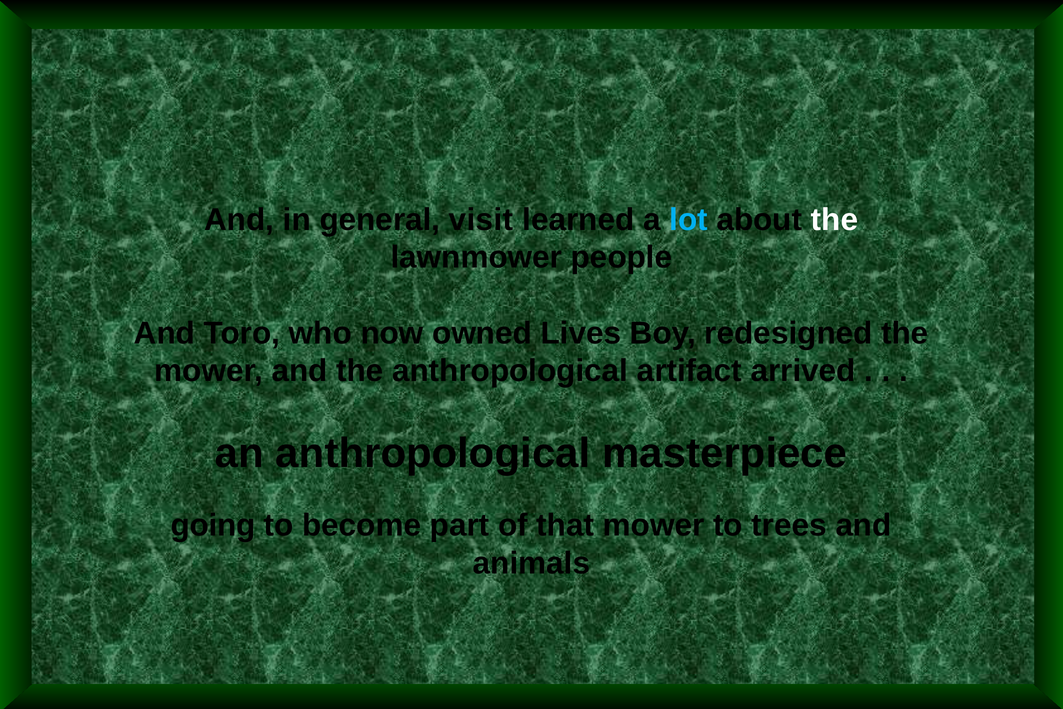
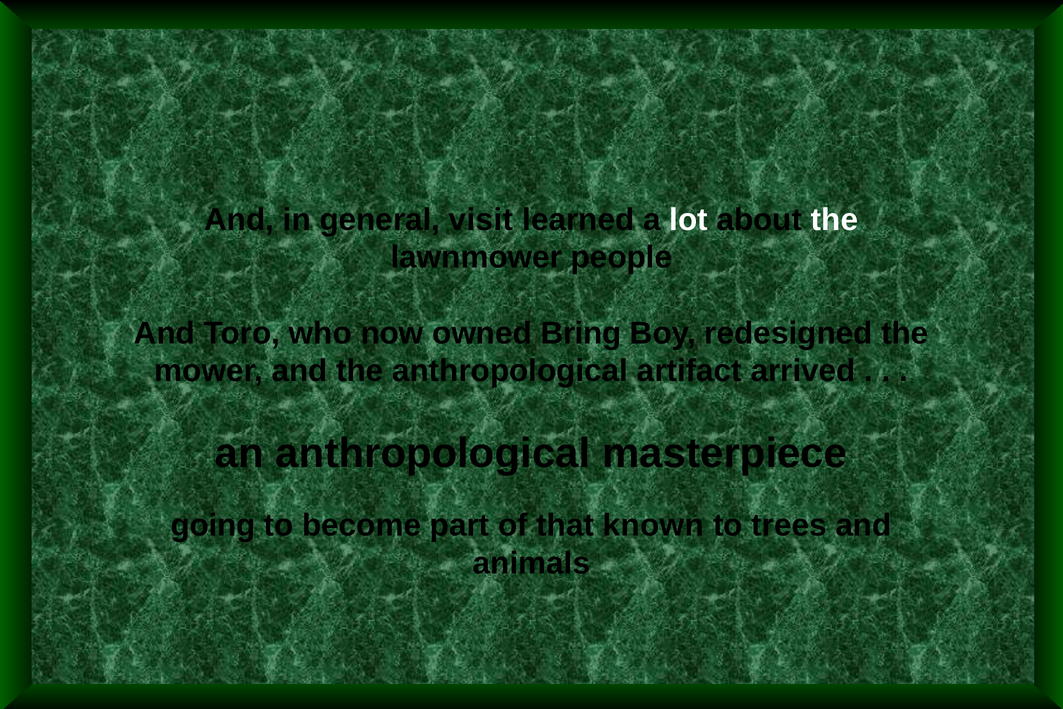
lot colour: light blue -> white
Lives: Lives -> Bring
that mower: mower -> known
